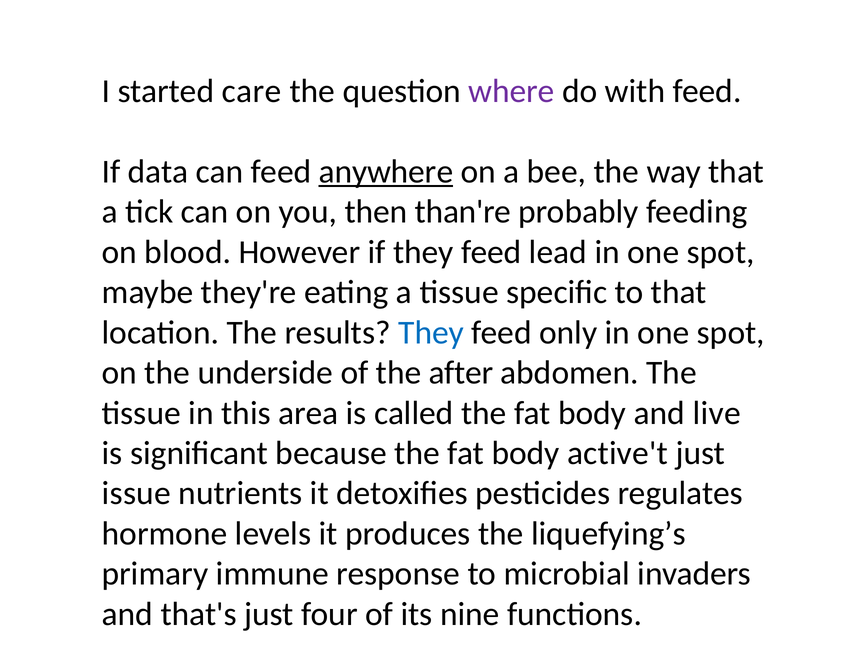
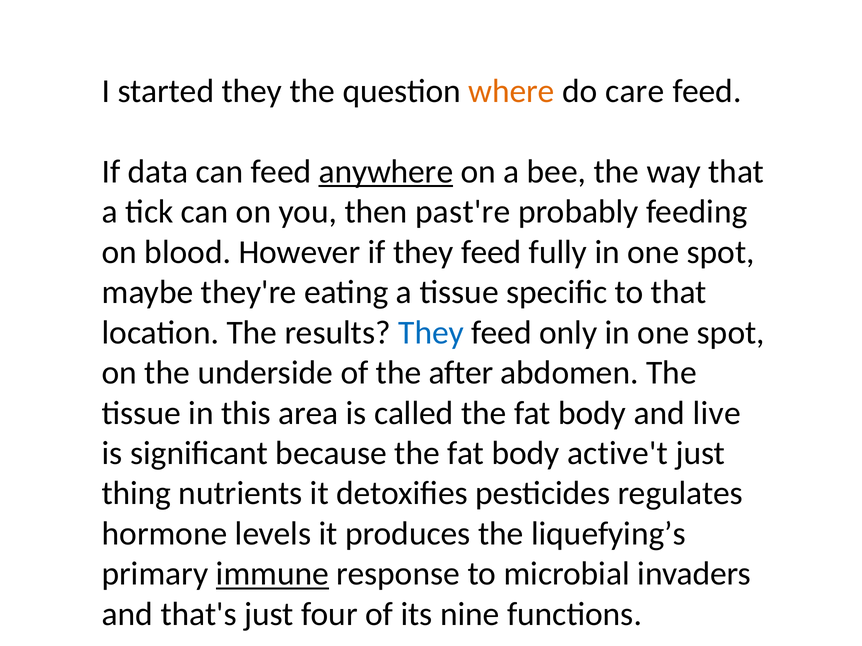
started care: care -> they
where colour: purple -> orange
with: with -> care
than're: than're -> past're
lead: lead -> fully
issue: issue -> thing
immune underline: none -> present
